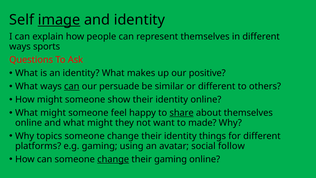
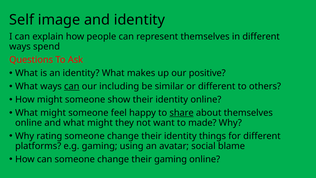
image underline: present -> none
sports: sports -> spend
persuade: persuade -> including
topics: topics -> rating
follow: follow -> blame
change at (113, 159) underline: present -> none
